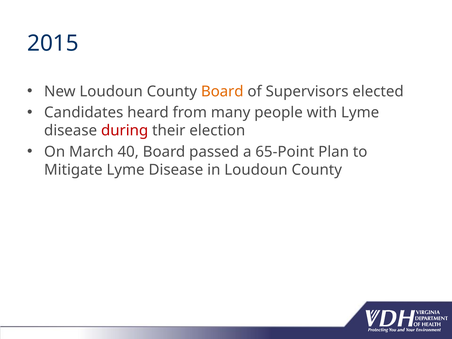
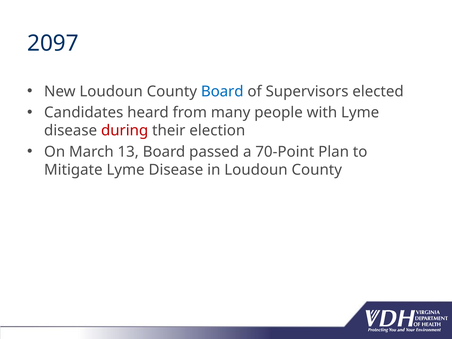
2015: 2015 -> 2097
Board at (222, 91) colour: orange -> blue
40: 40 -> 13
65-Point: 65-Point -> 70-Point
